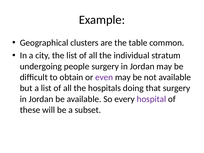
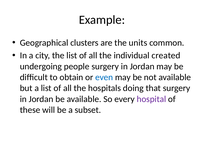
table: table -> units
stratum: stratum -> created
even colour: purple -> blue
